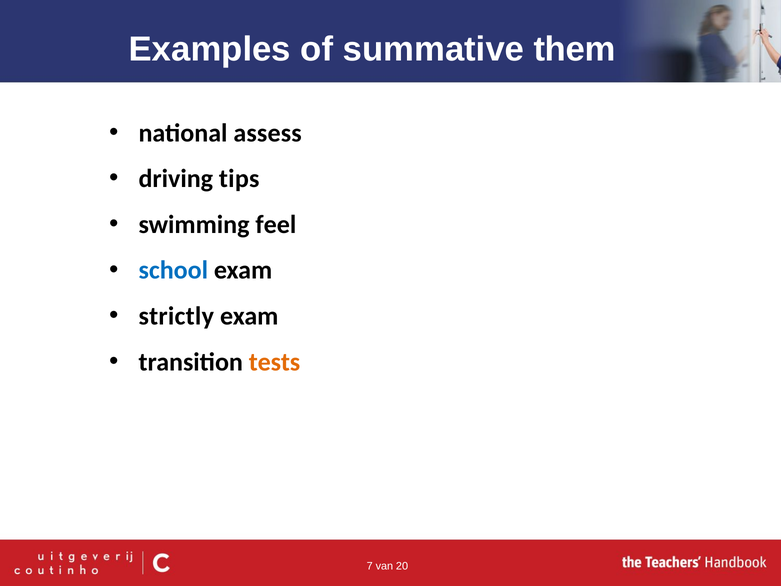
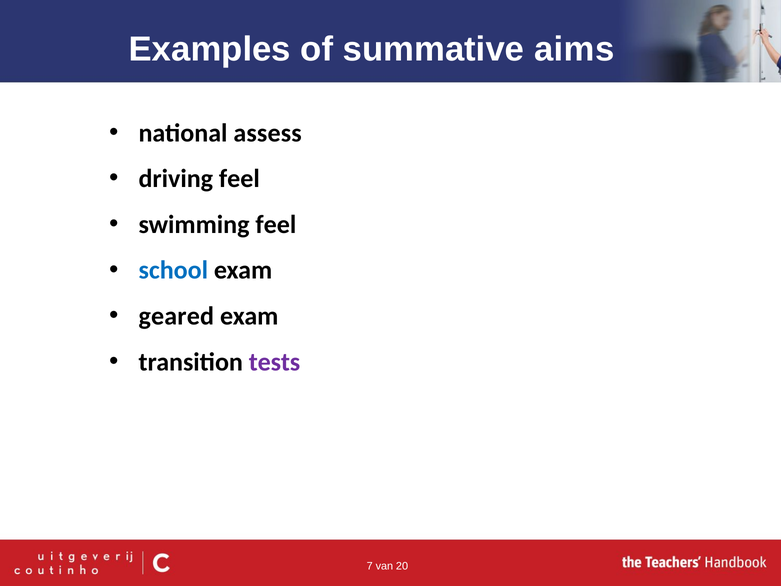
them: them -> aims
driving tips: tips -> feel
strictly: strictly -> geared
tests colour: orange -> purple
